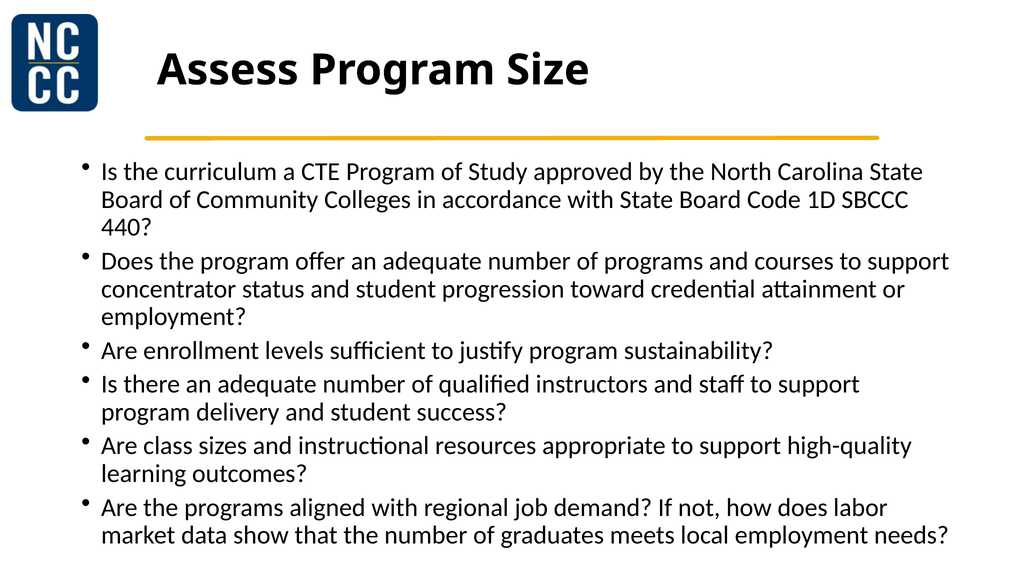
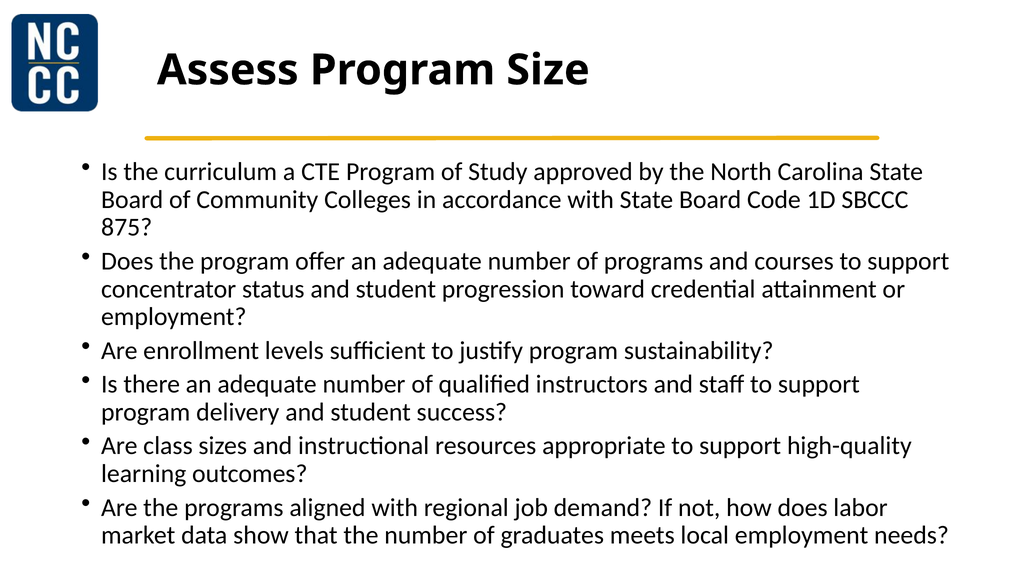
440: 440 -> 875
